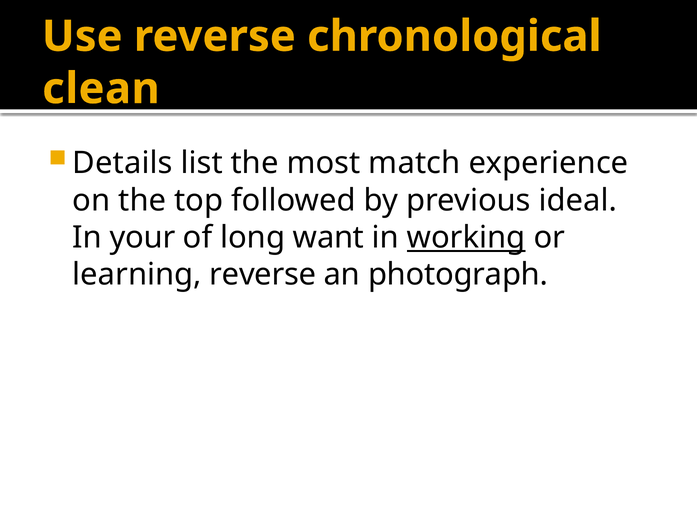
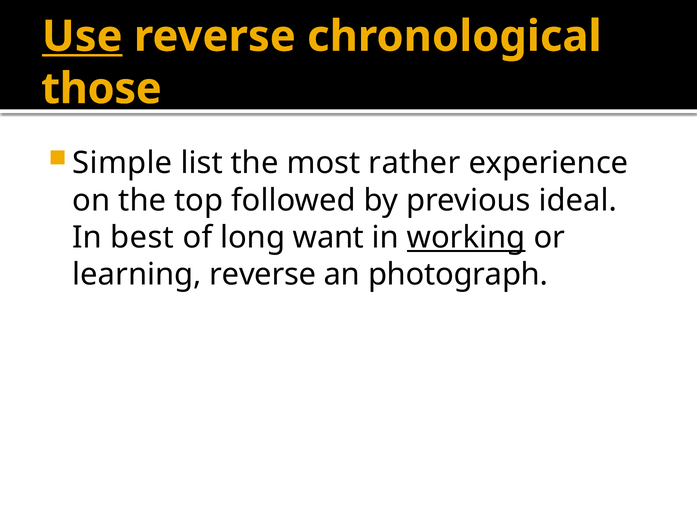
Use underline: none -> present
clean: clean -> those
Details: Details -> Simple
match: match -> rather
your: your -> best
